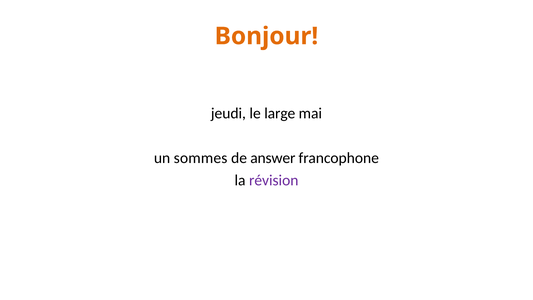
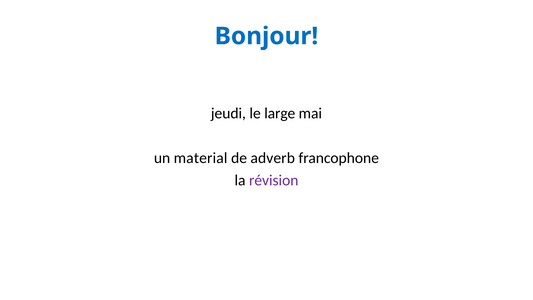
Bonjour colour: orange -> blue
sommes: sommes -> material
answer: answer -> adverb
